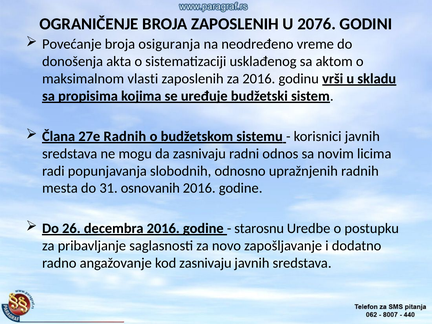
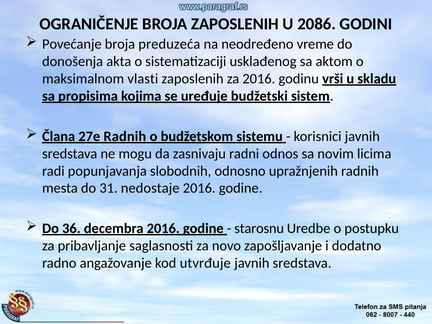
2076: 2076 -> 2086
osiguranja: osiguranja -> preduzeća
osnovanih: osnovanih -> nedostaje
26: 26 -> 36
kod zasnivaju: zasnivaju -> utvrđuje
